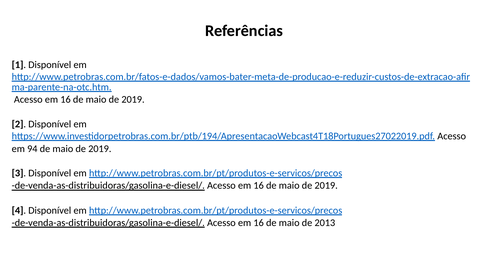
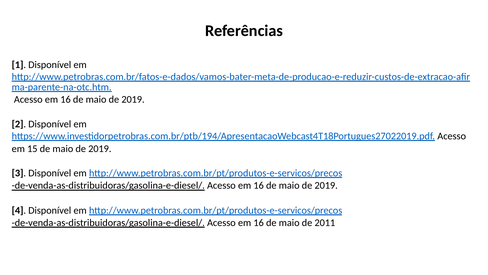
94: 94 -> 15
2013: 2013 -> 2011
